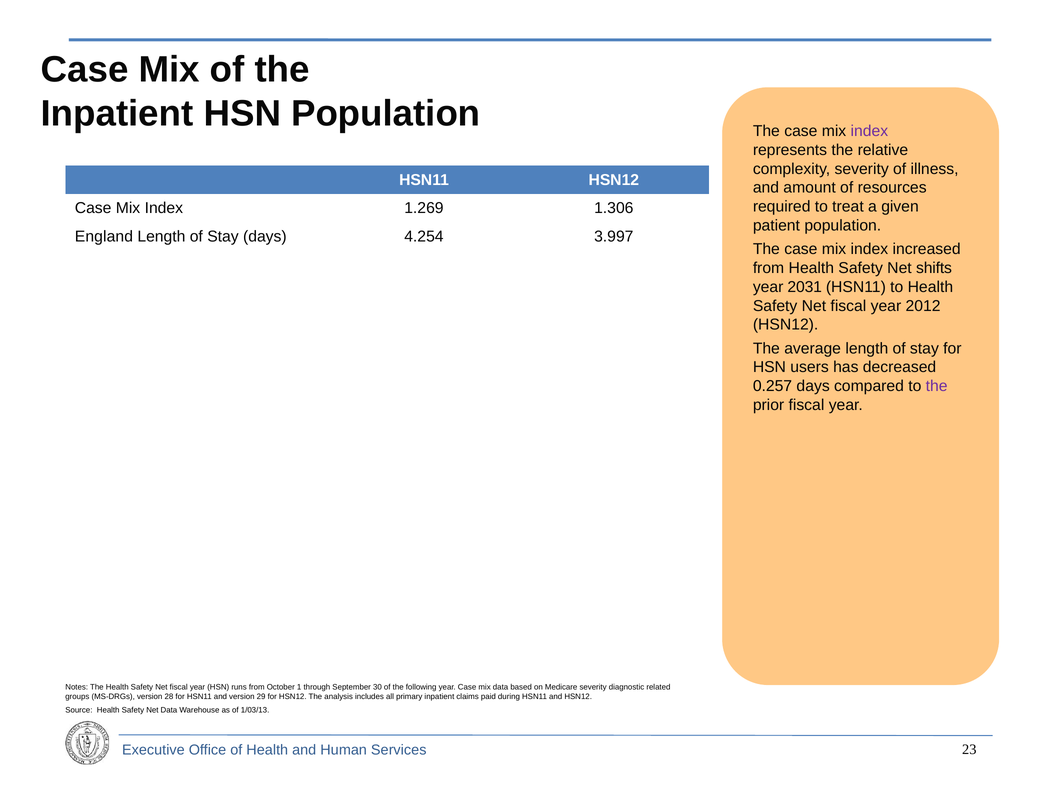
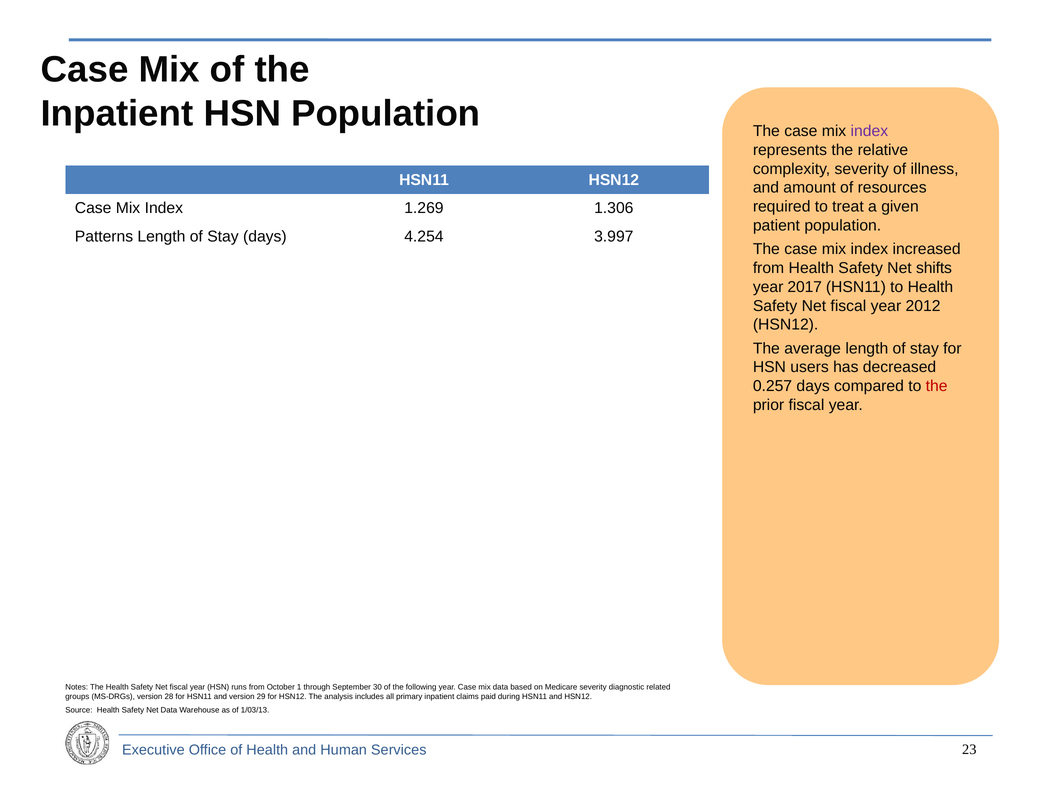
England: England -> Patterns
2031: 2031 -> 2017
the at (937, 386) colour: purple -> red
